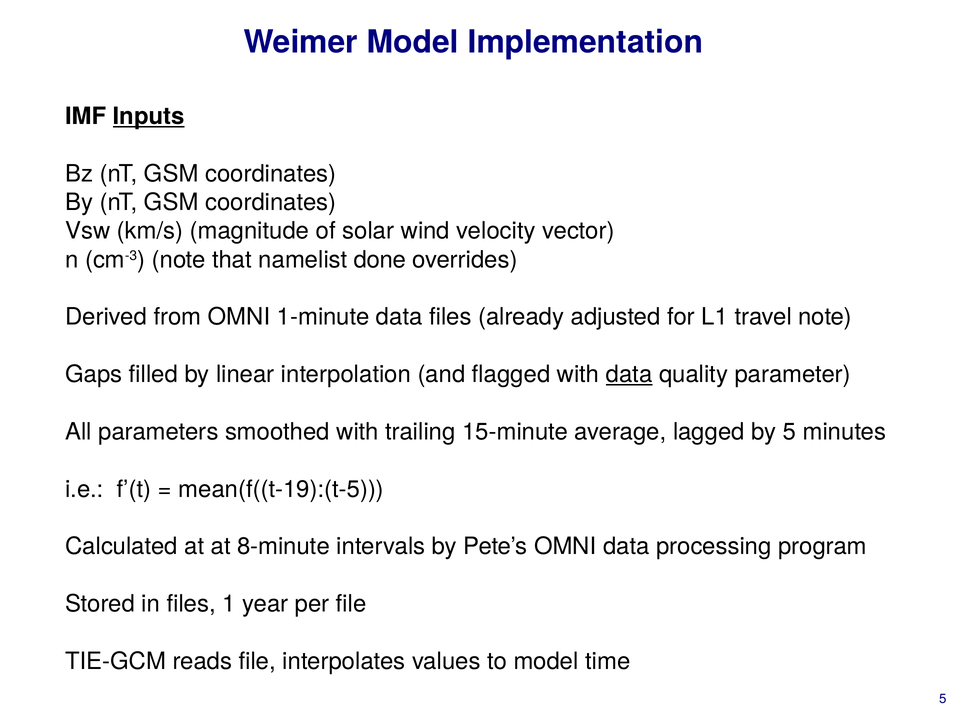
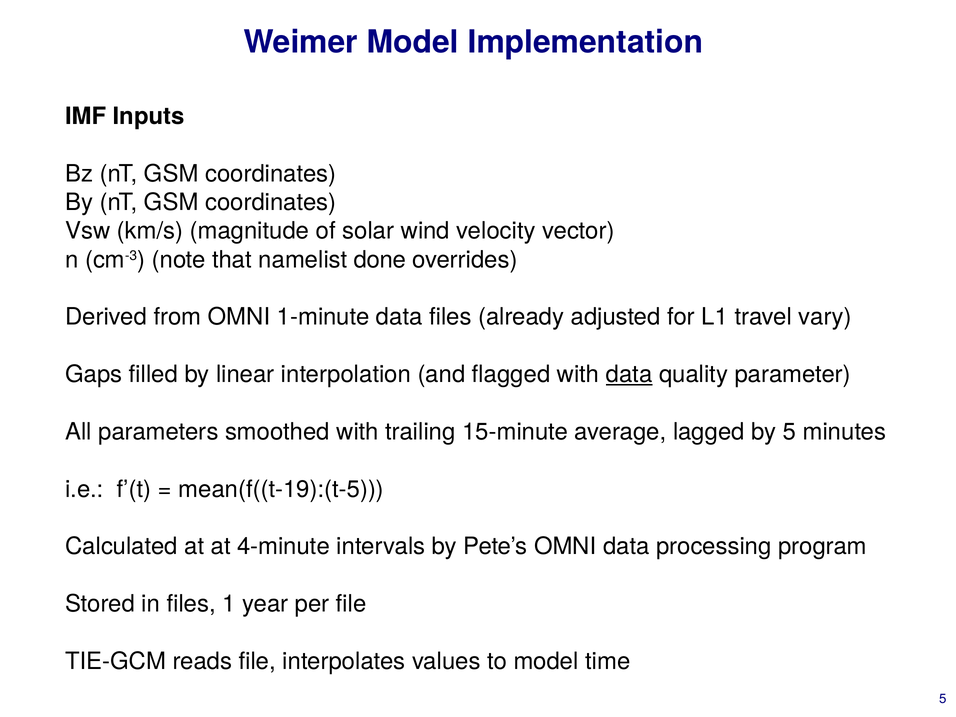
Inputs underline: present -> none
travel note: note -> vary
8-minute: 8-minute -> 4-minute
